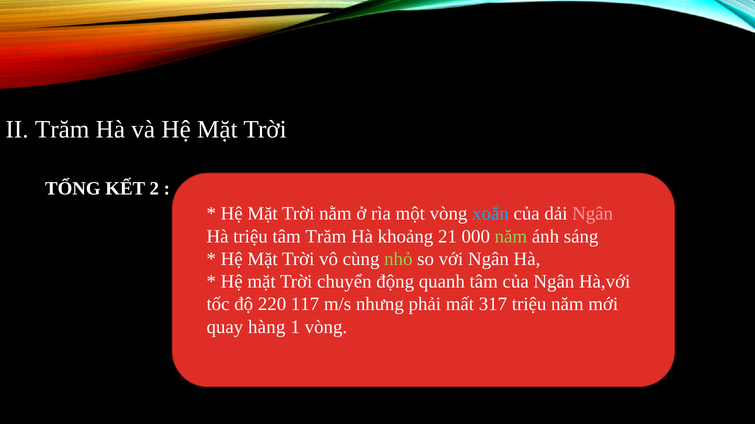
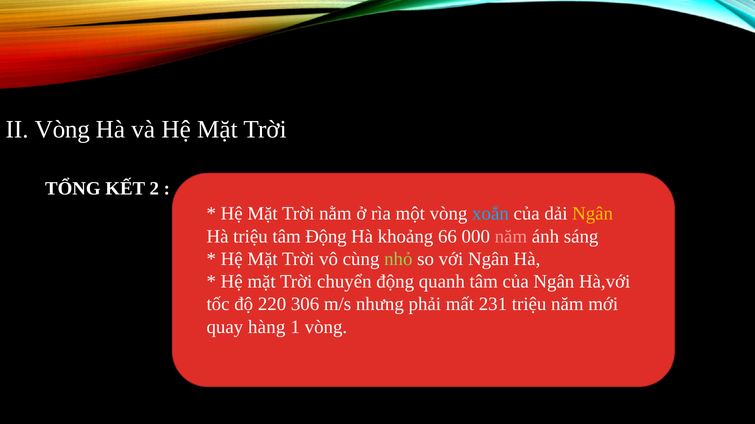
II Trăm: Trăm -> Vòng
Ngân at (593, 214) colour: pink -> yellow
tâm Trăm: Trăm -> Động
21: 21 -> 66
năm at (511, 237) colour: light green -> pink
117: 117 -> 306
317: 317 -> 231
